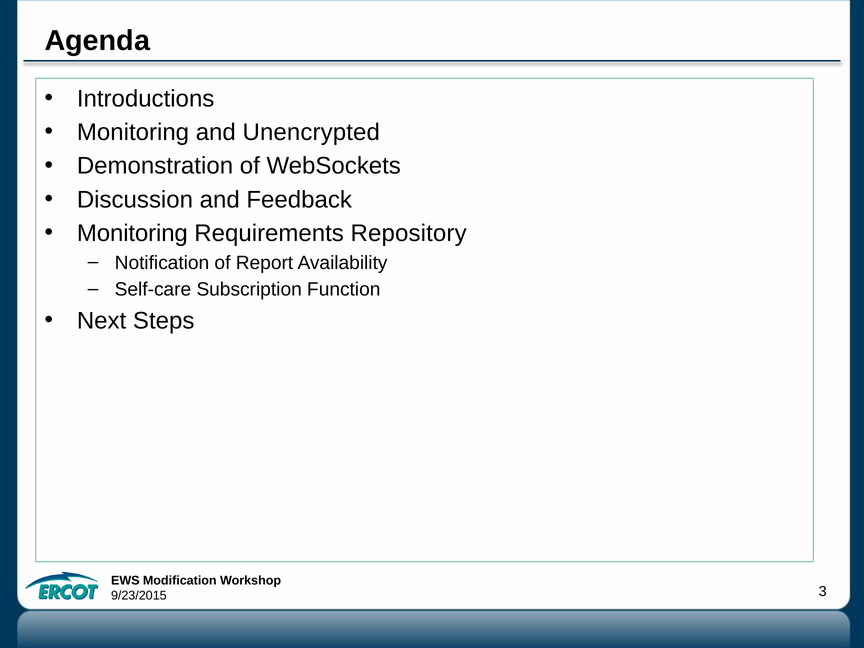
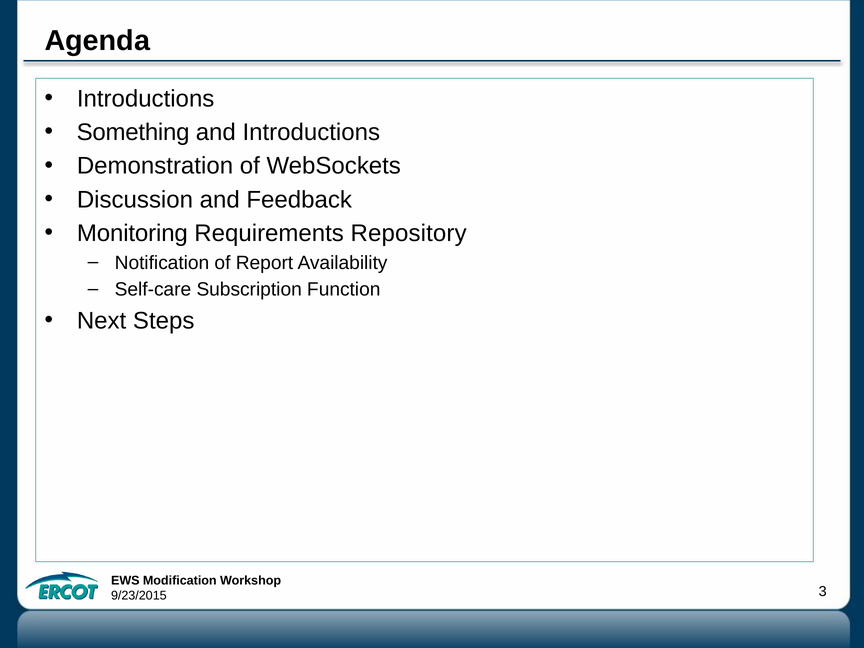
Monitoring at (133, 132): Monitoring -> Something
and Unencrypted: Unencrypted -> Introductions
